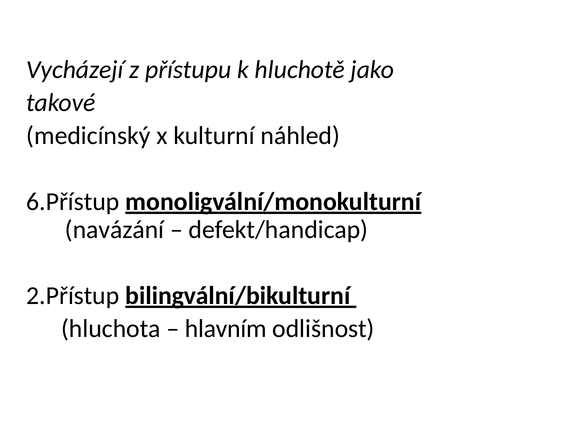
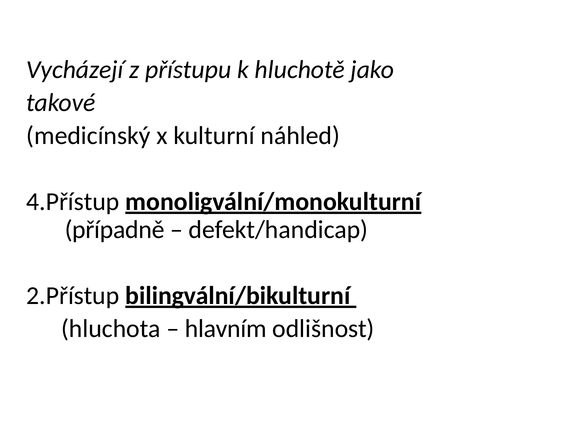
6.Přístup: 6.Přístup -> 4.Přístup
navázání: navázání -> případně
